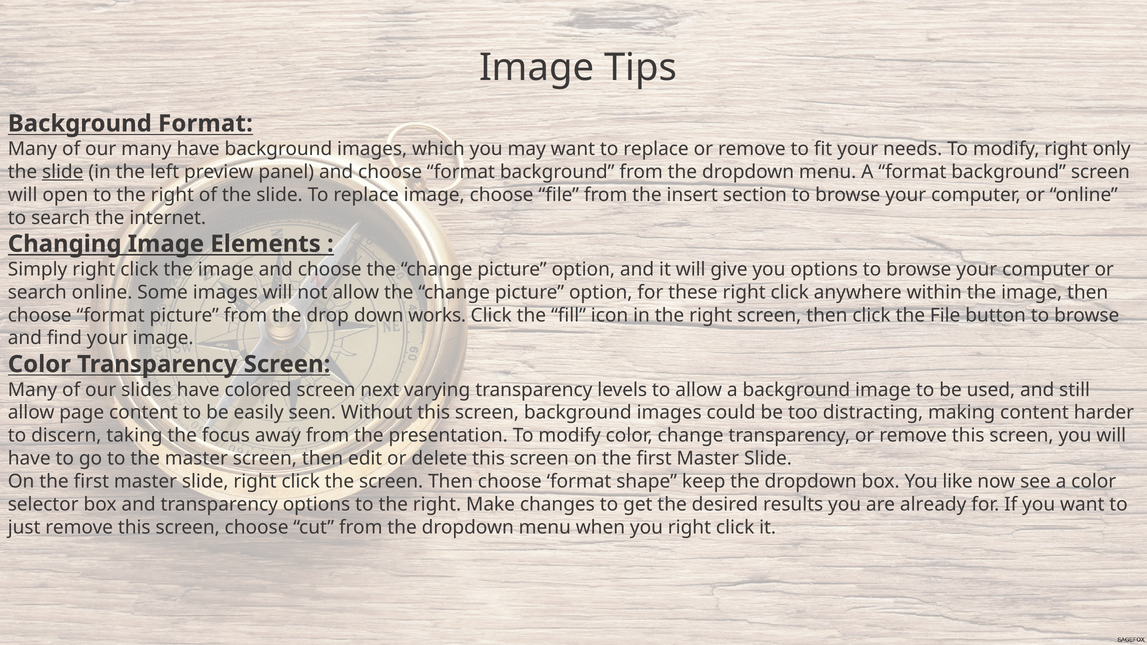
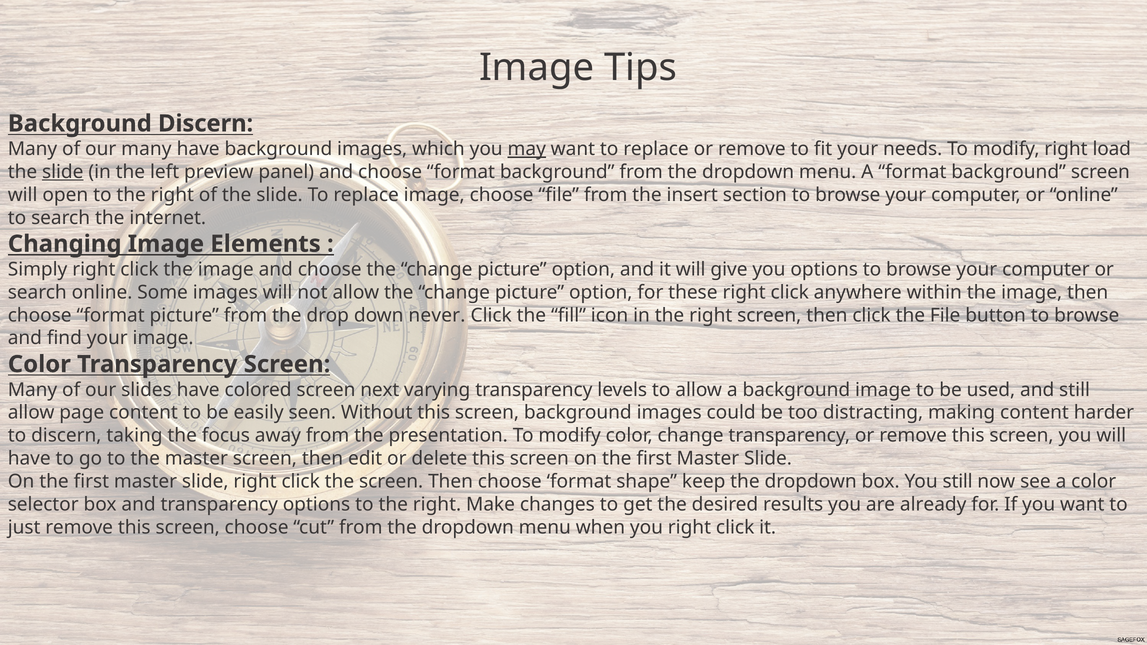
Background Format: Format -> Discern
may underline: none -> present
only: only -> load
works: works -> never
You like: like -> still
